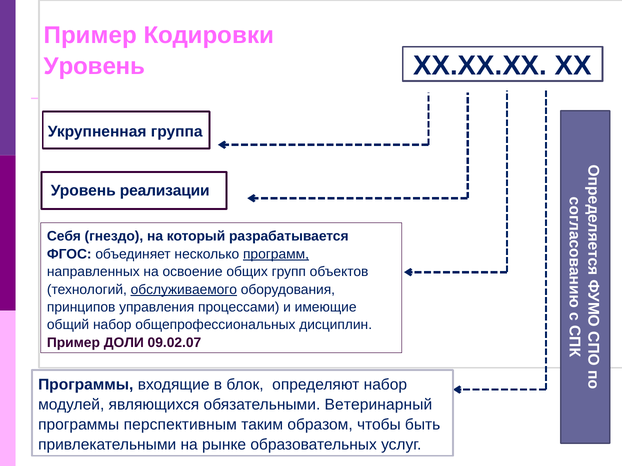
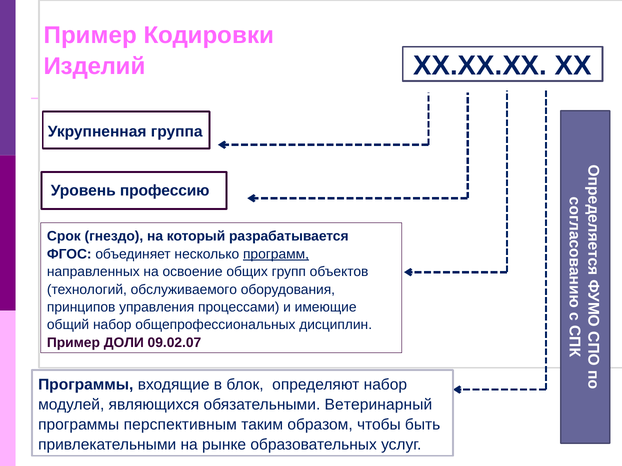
Уровень at (94, 66): Уровень -> Изделий
реализации: реализации -> профессию
Себя: Себя -> Срок
обслуживаемого underline: present -> none
